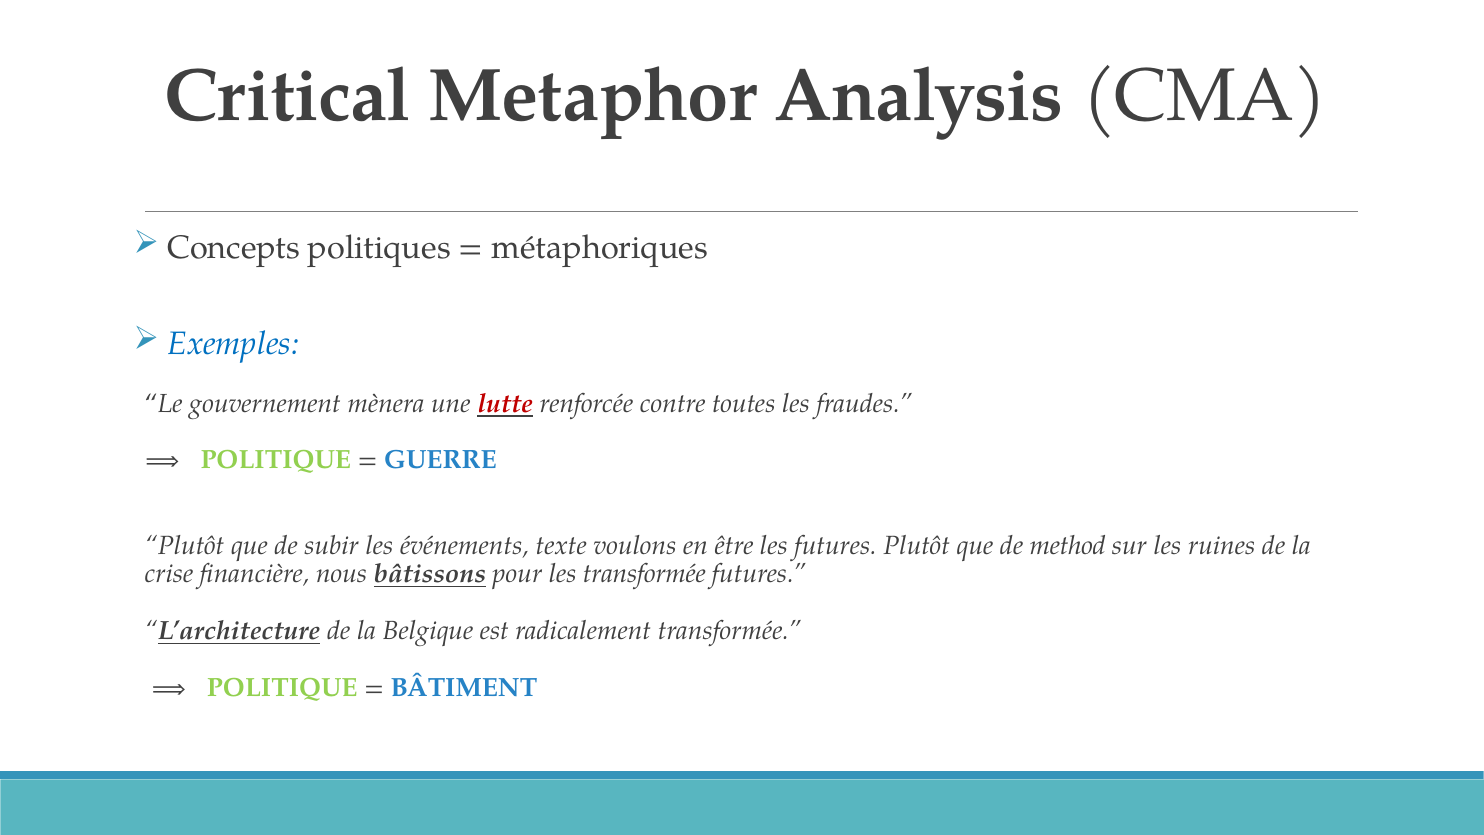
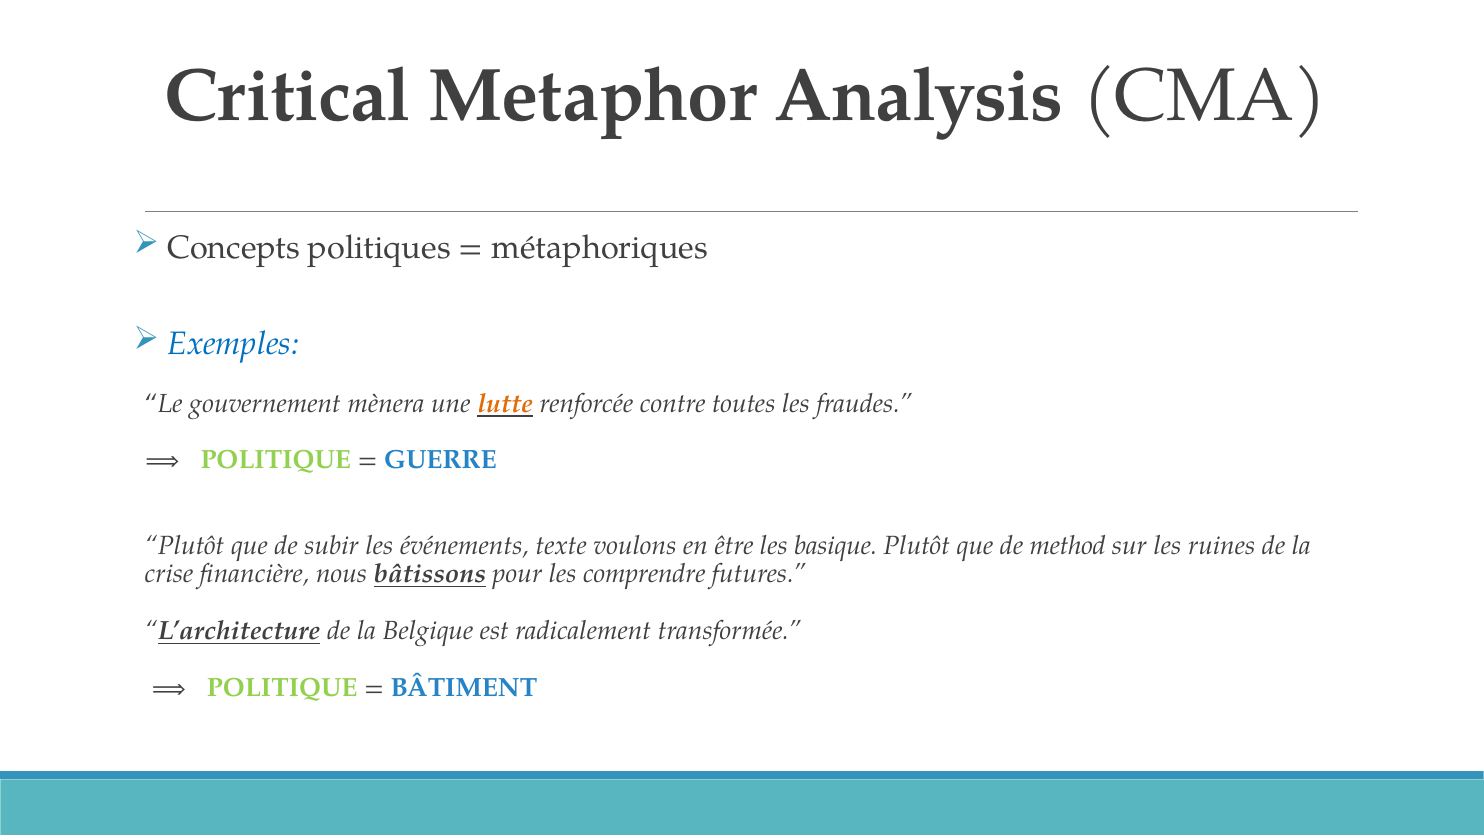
lutte colour: red -> orange
les futures: futures -> basique
les transformée: transformée -> comprendre
